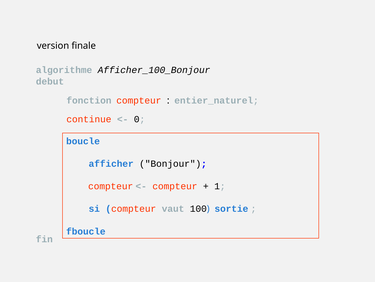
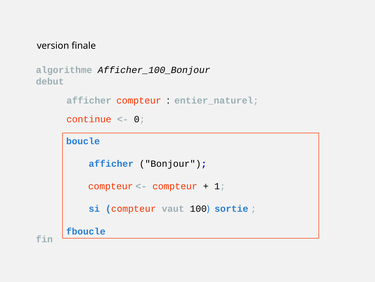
fonction at (89, 100): fonction -> afficher
